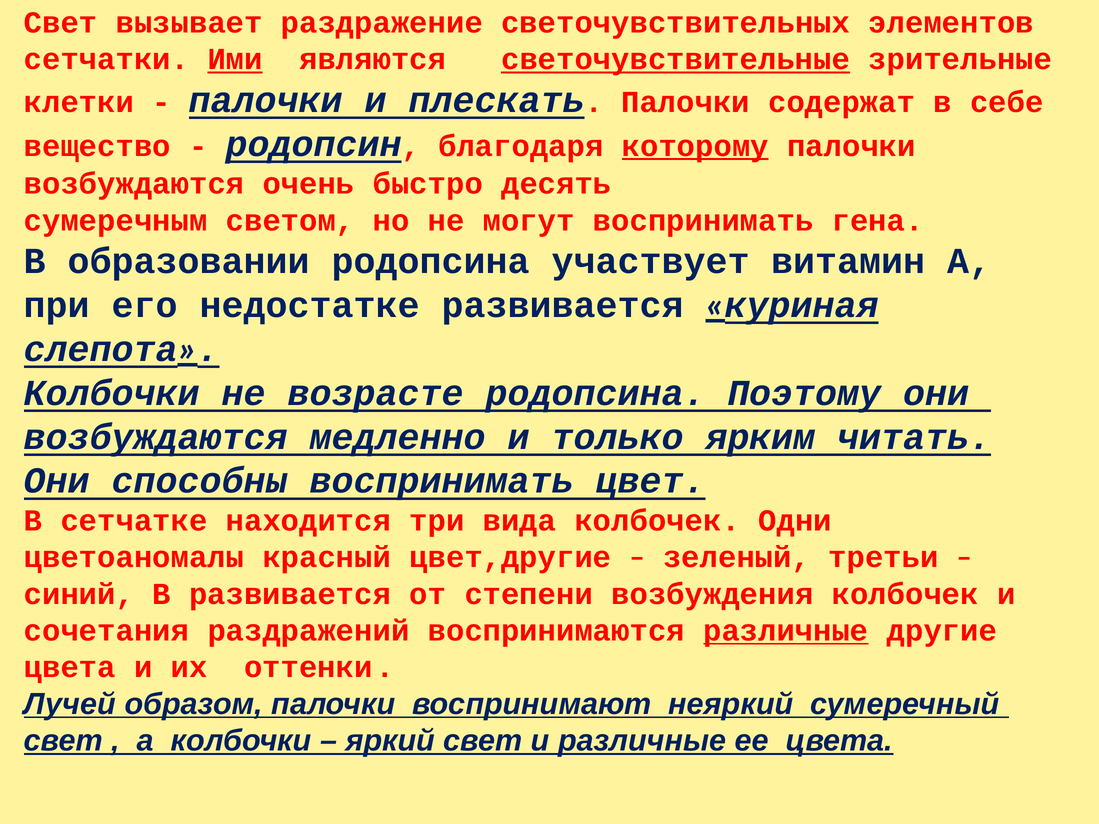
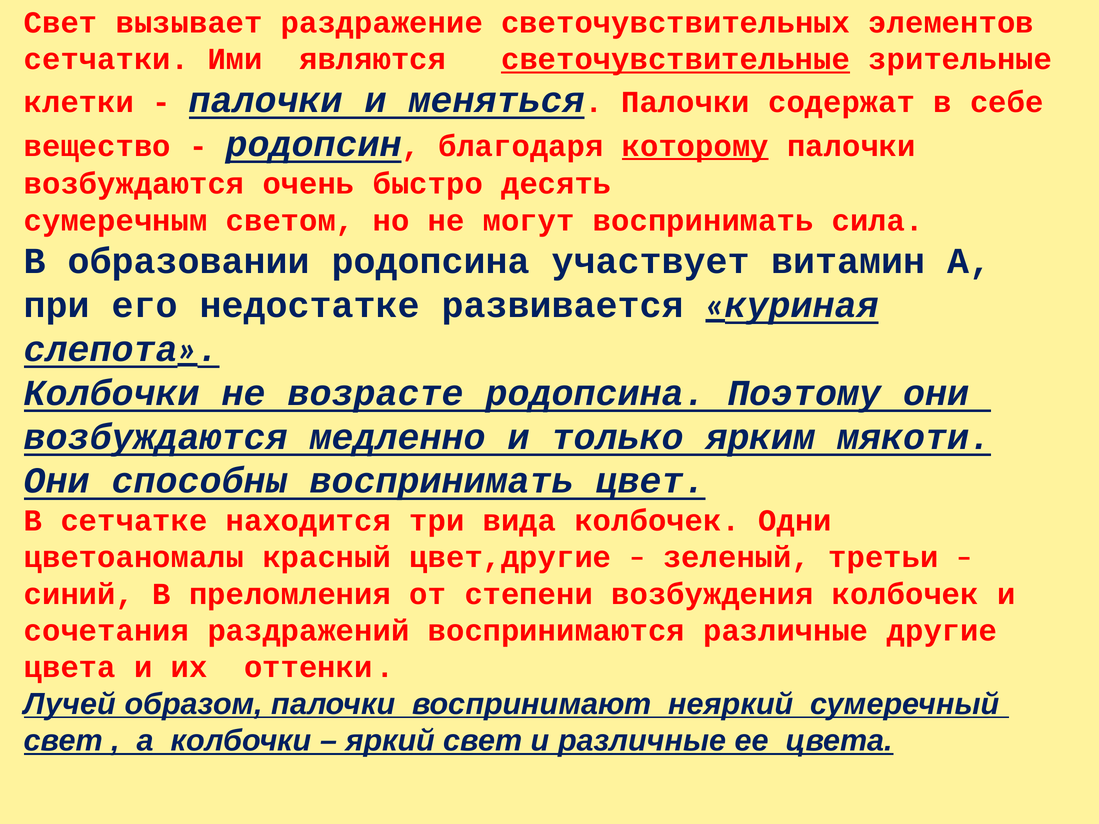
Ими underline: present -> none
плескать: плескать -> меняться
гена: гена -> сила
читать: читать -> мякоти
В развивается: развивается -> преломления
различные at (786, 631) underline: present -> none
